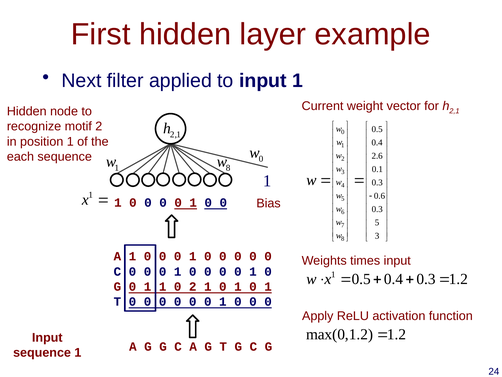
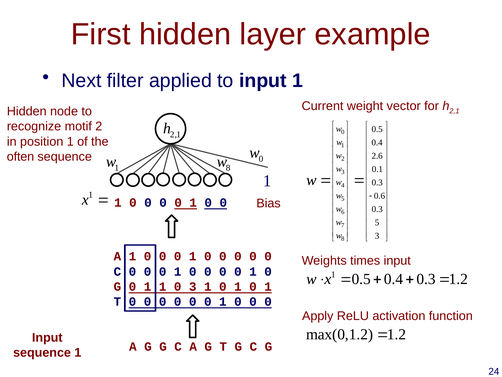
each: each -> often
0 2: 2 -> 3
